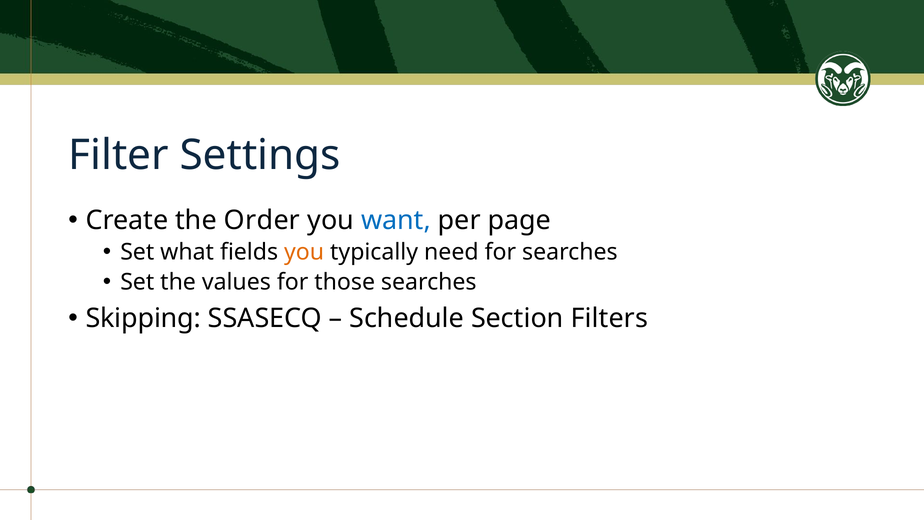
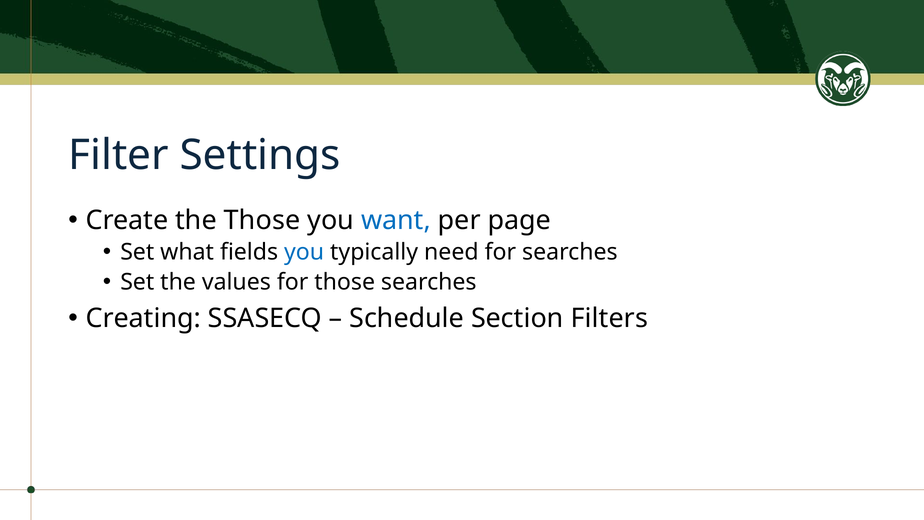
the Order: Order -> Those
you at (304, 252) colour: orange -> blue
Skipping: Skipping -> Creating
